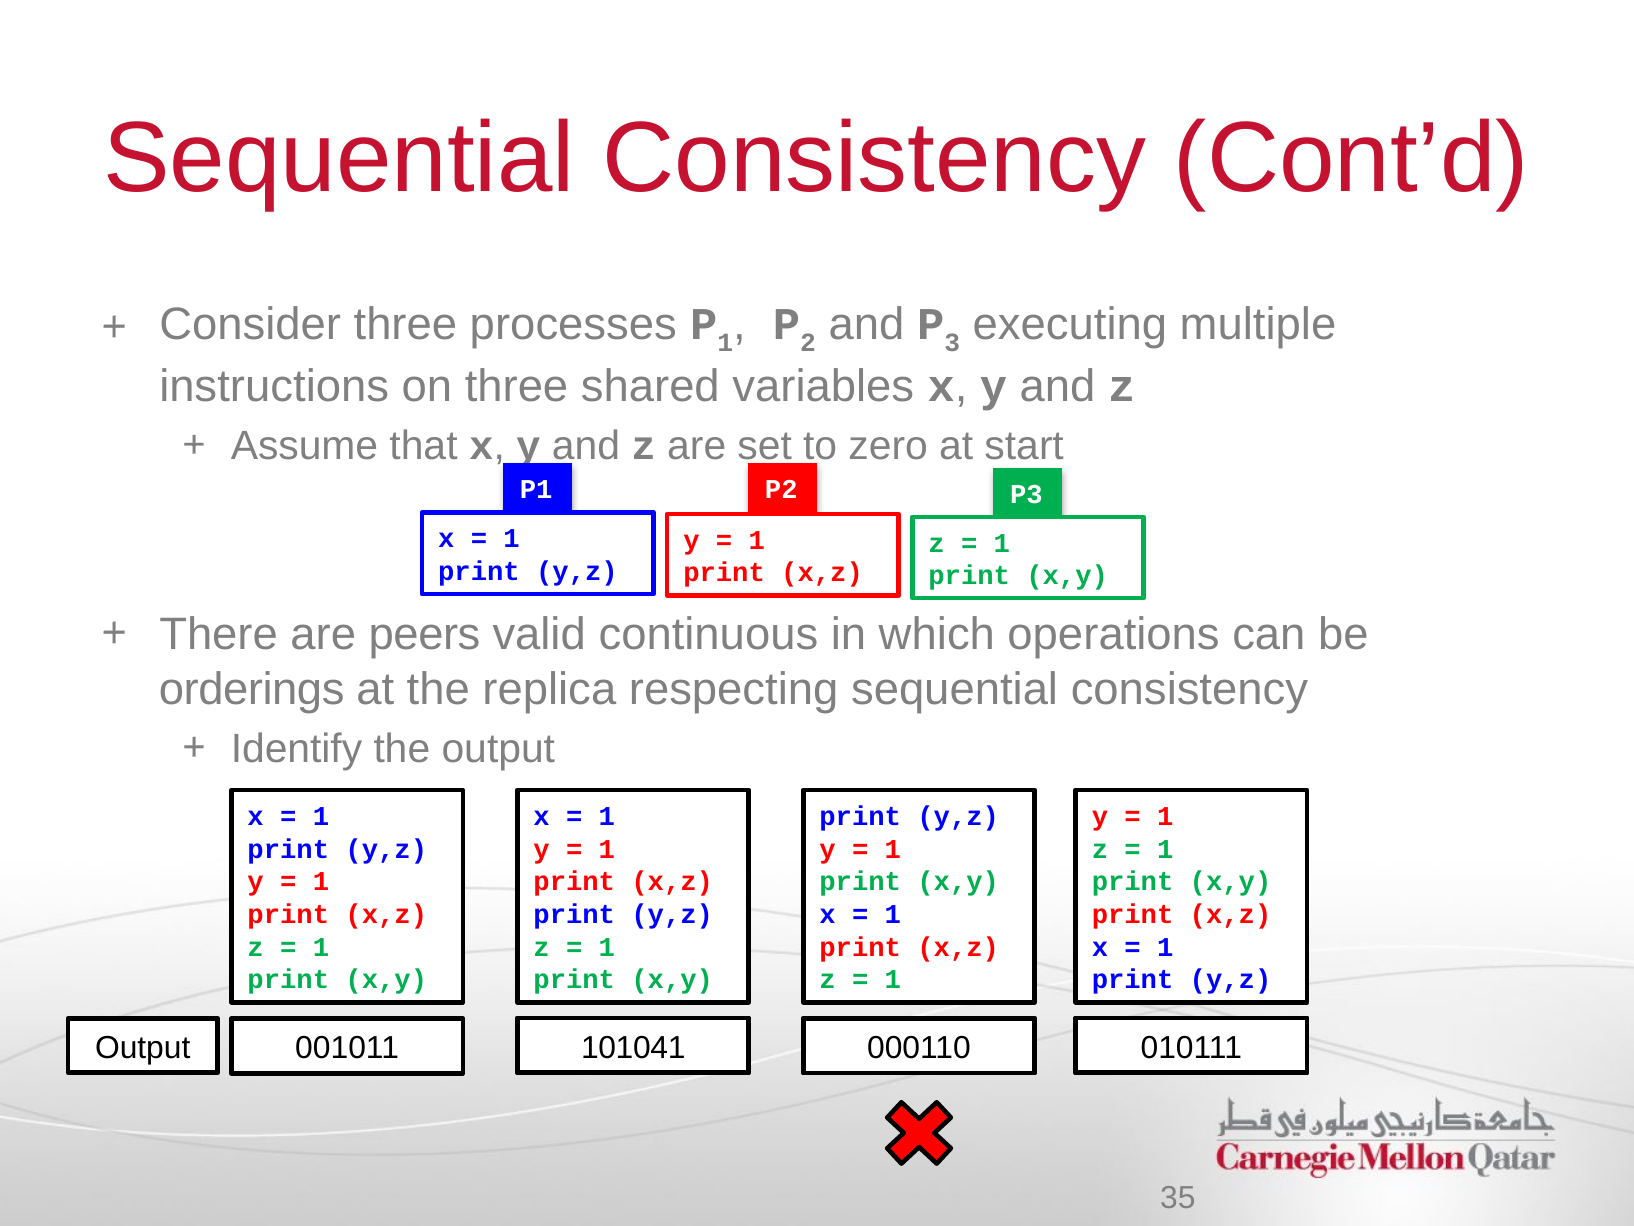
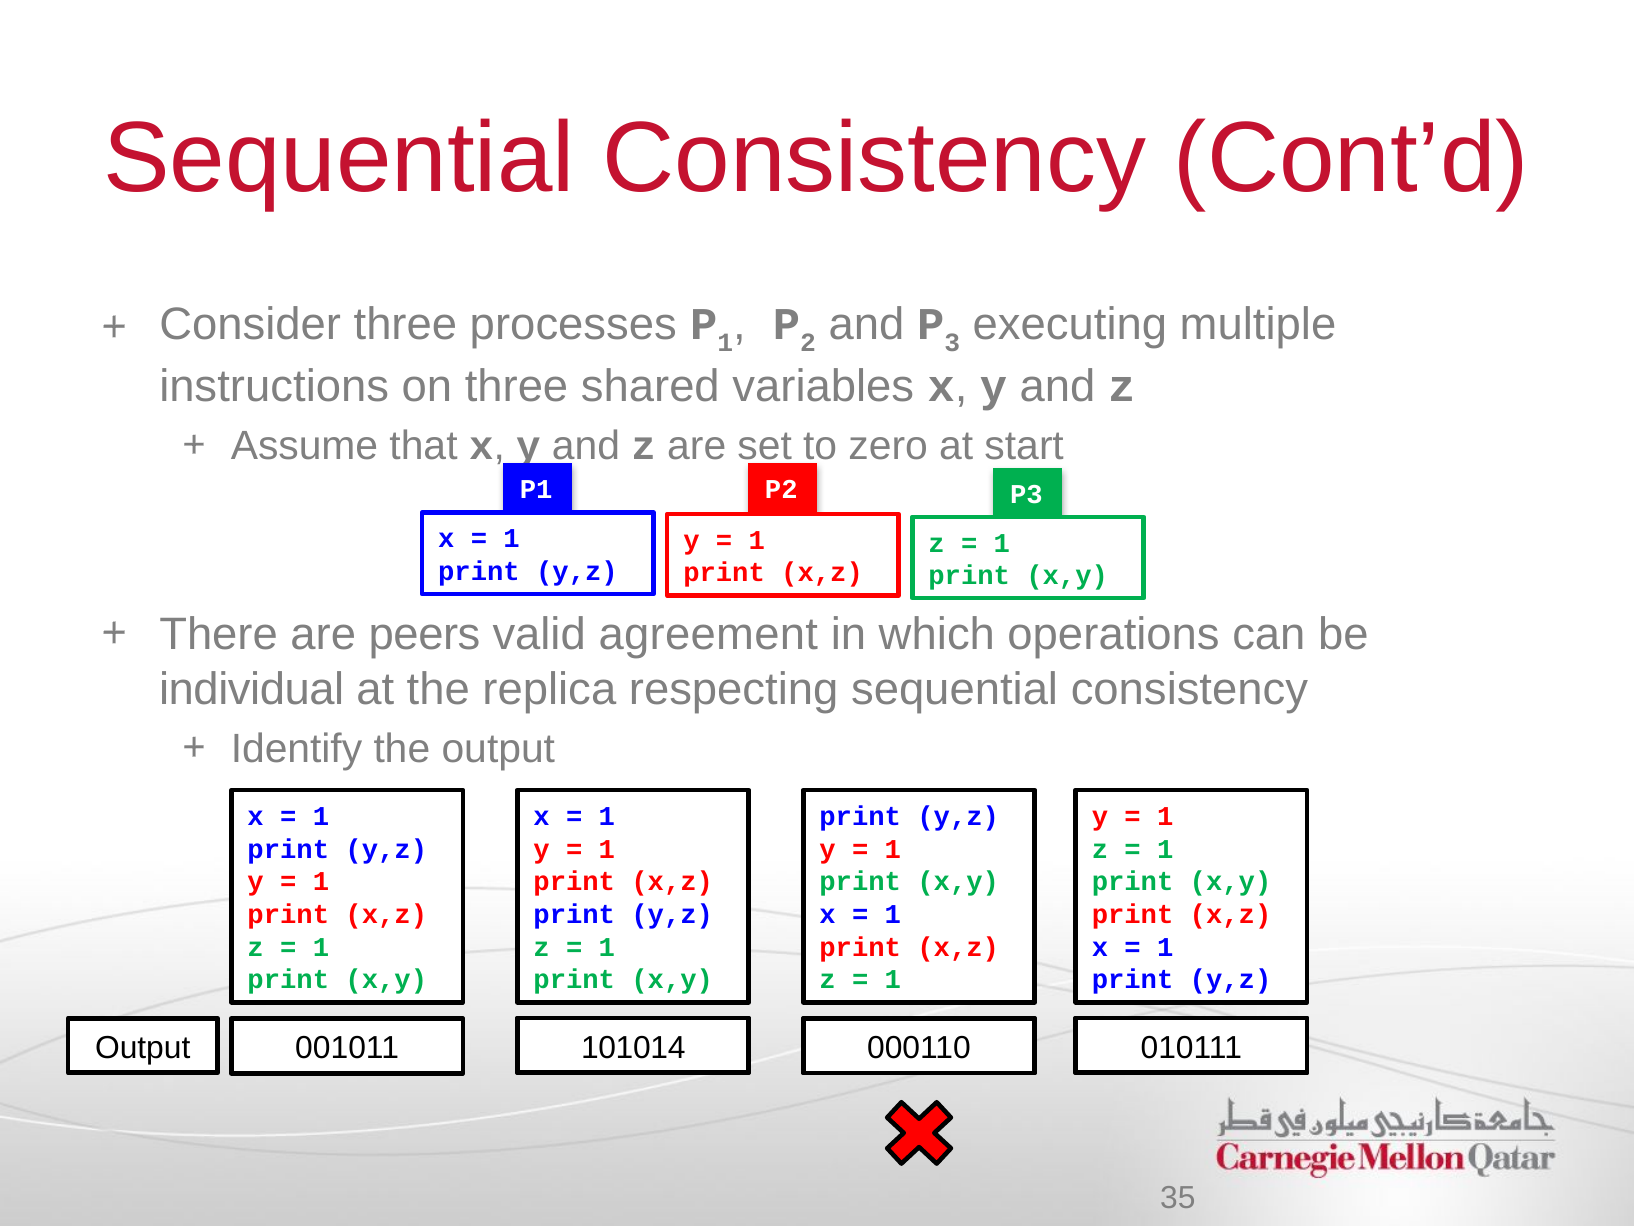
continuous: continuous -> agreement
orderings: orderings -> individual
101041: 101041 -> 101014
